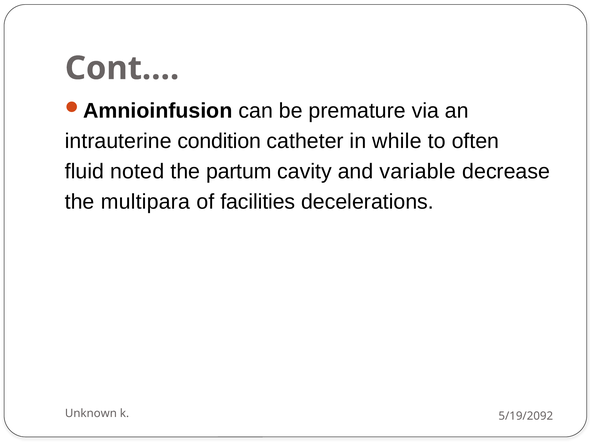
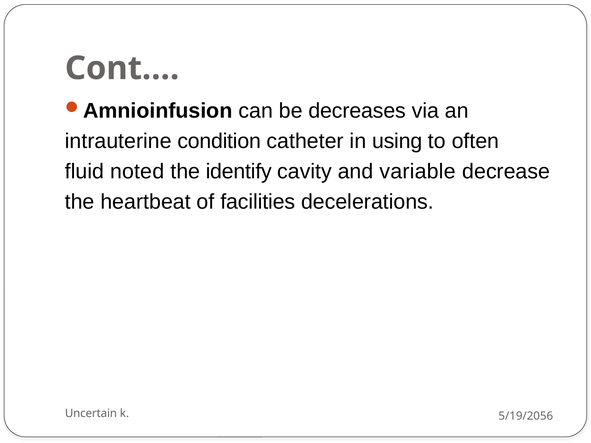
premature: premature -> decreases
while: while -> using
partum: partum -> identify
multipara: multipara -> heartbeat
Unknown: Unknown -> Uncertain
5/19/2092: 5/19/2092 -> 5/19/2056
